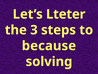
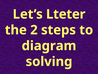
3: 3 -> 2
because: because -> diagram
